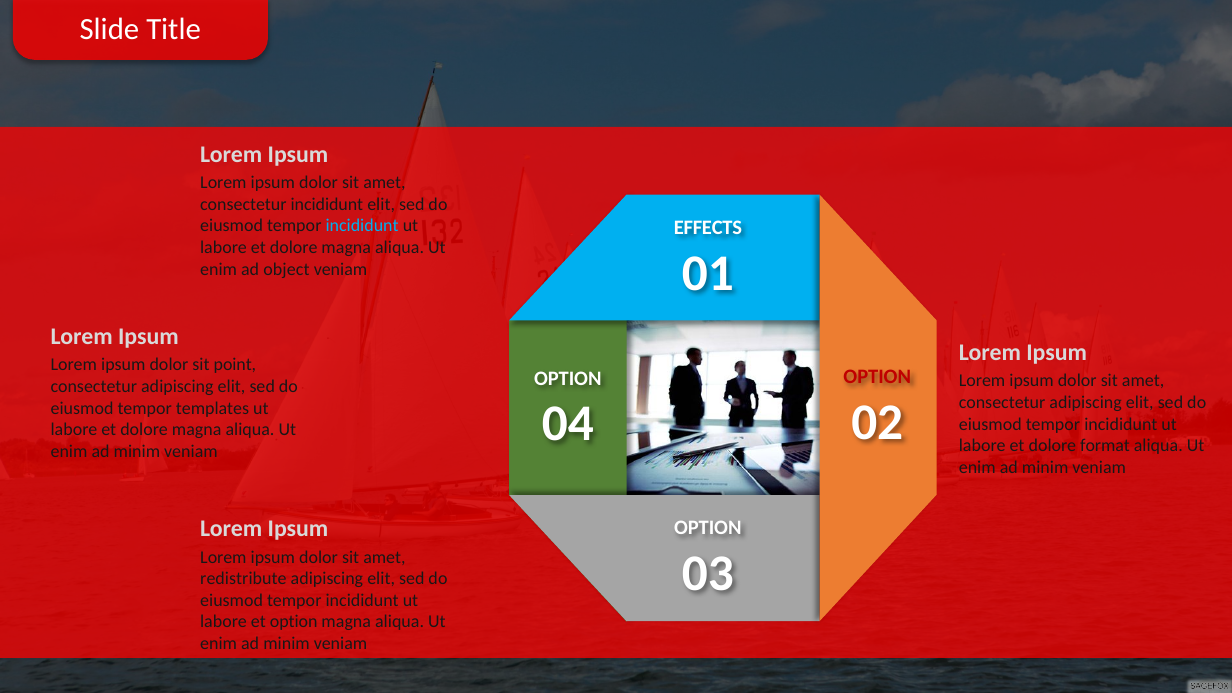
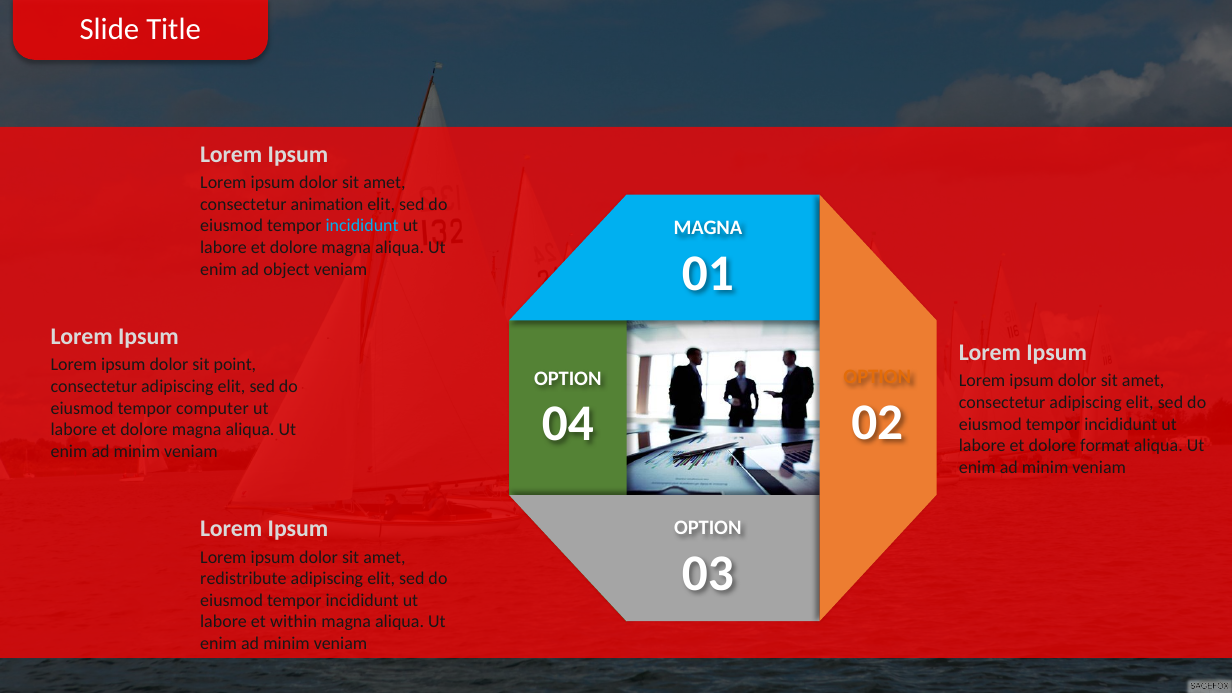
consectetur incididunt: incididunt -> animation
EFFECTS at (708, 228): EFFECTS -> MAGNA
OPTION at (877, 377) colour: red -> orange
templates: templates -> computer
et option: option -> within
